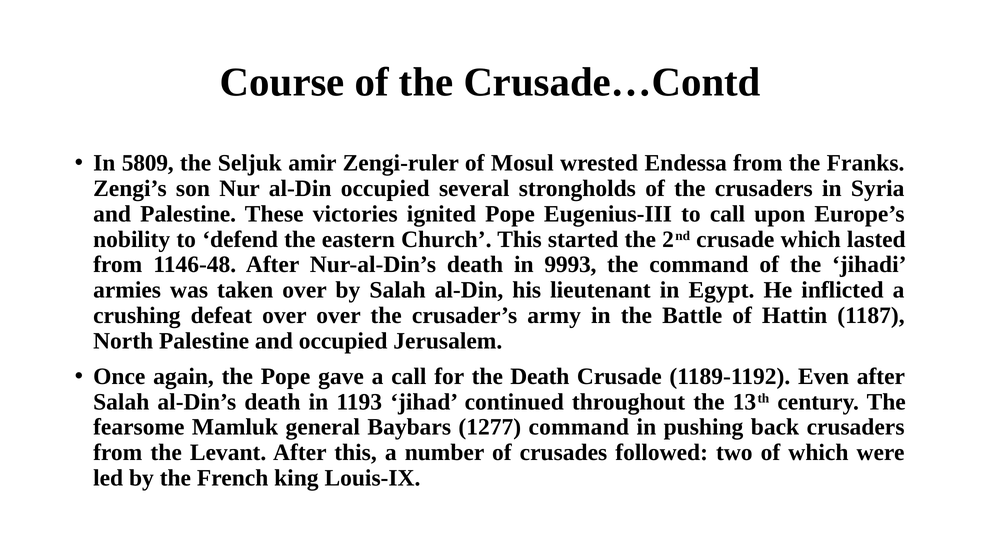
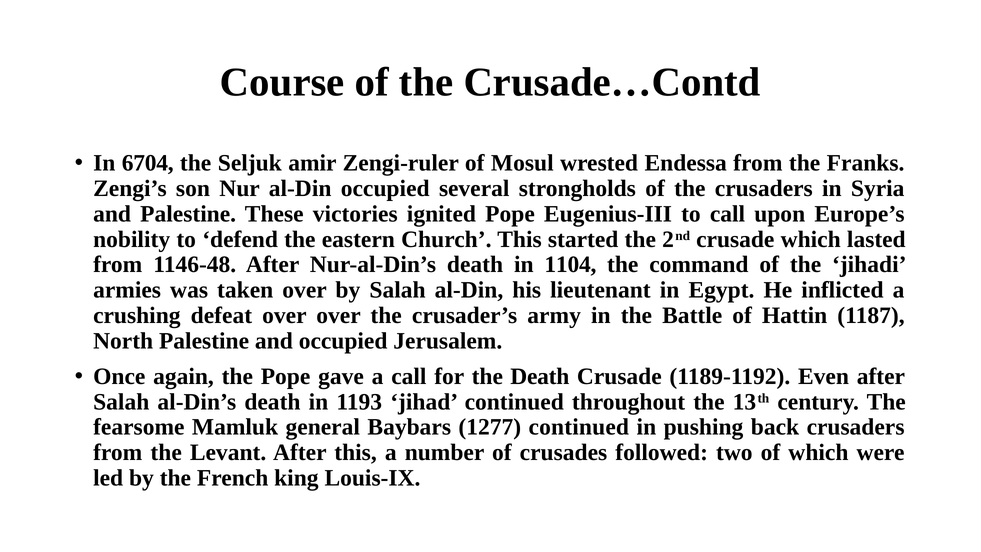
5809: 5809 -> 6704
9993: 9993 -> 1104
1277 command: command -> continued
